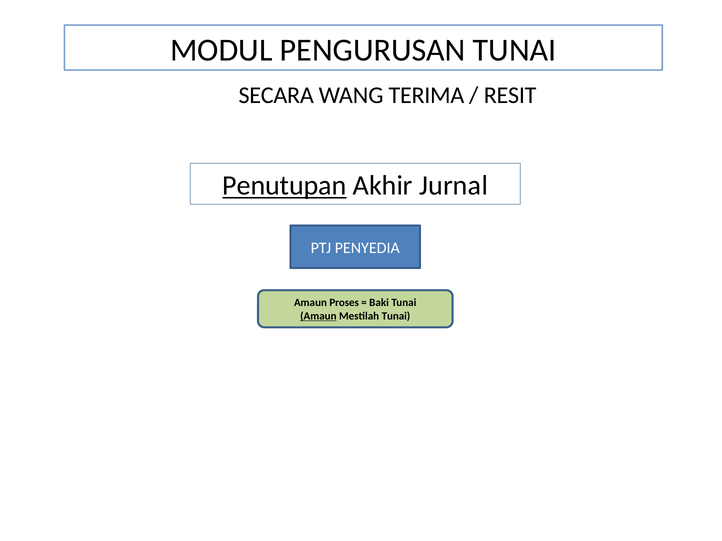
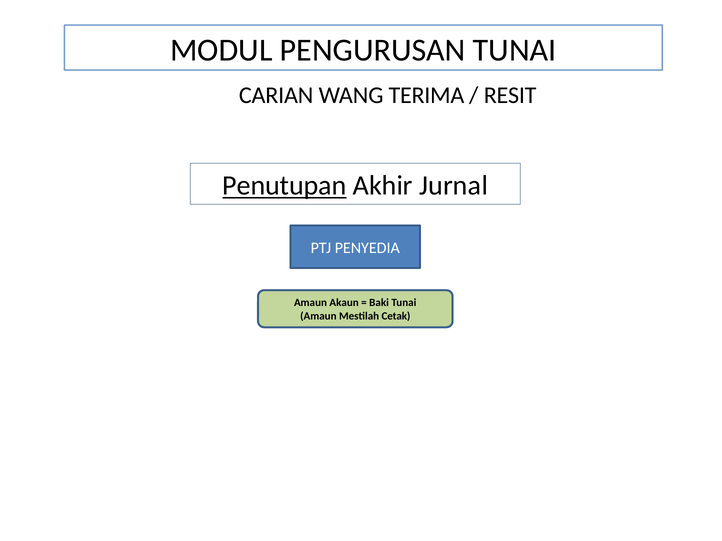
SECARA: SECARA -> CARIAN
Proses: Proses -> Akaun
Amaun at (318, 316) underline: present -> none
Mestilah Tunai: Tunai -> Cetak
